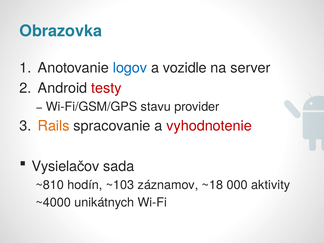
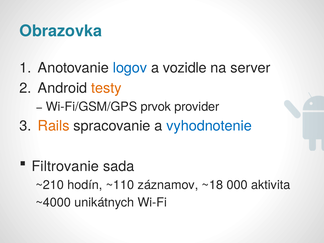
testy colour: red -> orange
stavu: stavu -> prvok
vyhodnotenie colour: red -> blue
Vysielačov: Vysielačov -> Filtrovanie
~810: ~810 -> ~210
~103: ~103 -> ~110
aktivity: aktivity -> aktivita
